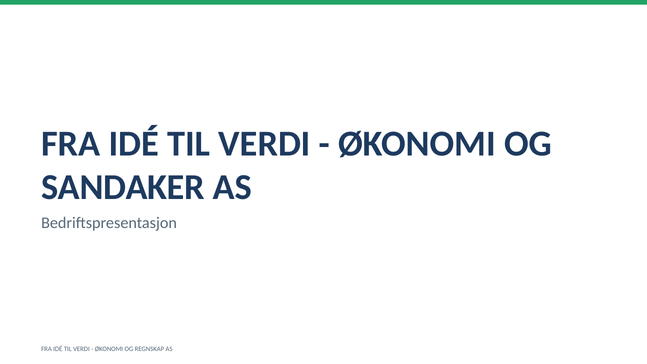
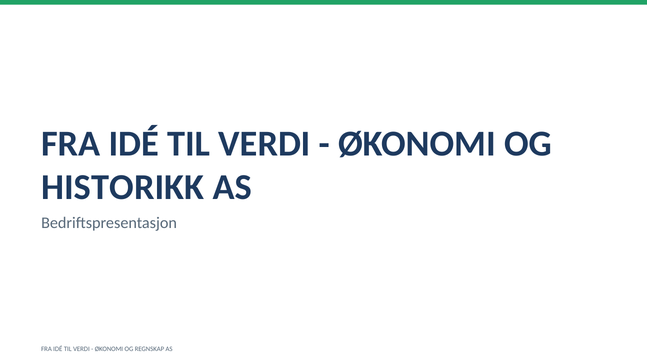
SANDAKER: SANDAKER -> HISTORIKK
